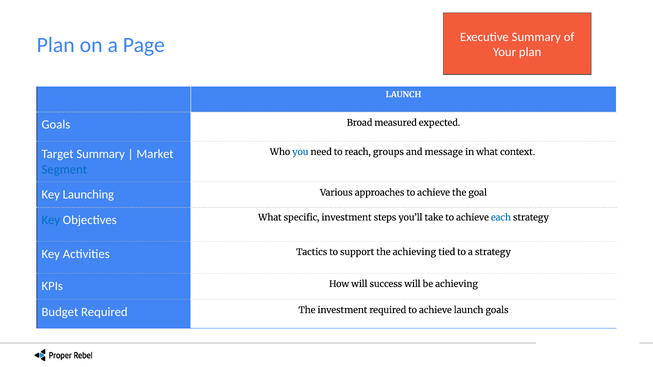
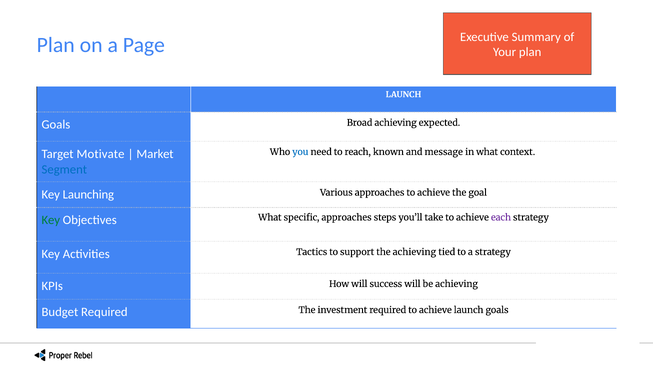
Broad measured: measured -> achieving
Target Summary: Summary -> Motivate
groups: groups -> known
Key at (51, 220) colour: blue -> green
specific investment: investment -> approaches
each colour: blue -> purple
